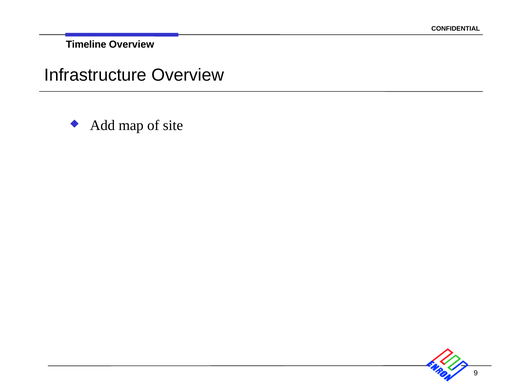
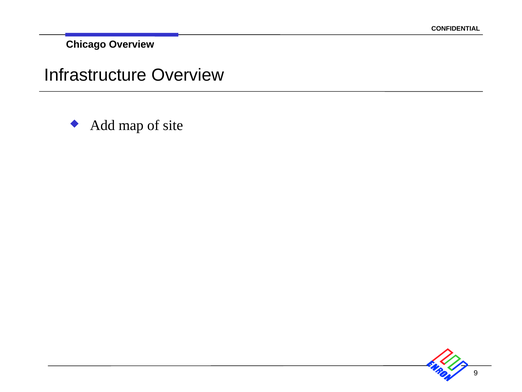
Timeline: Timeline -> Chicago
